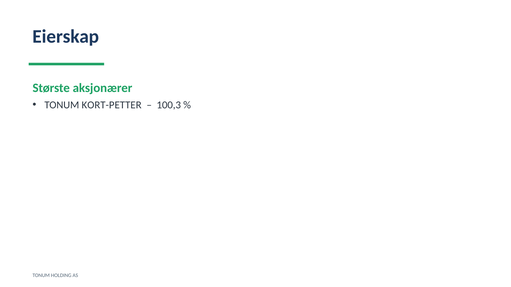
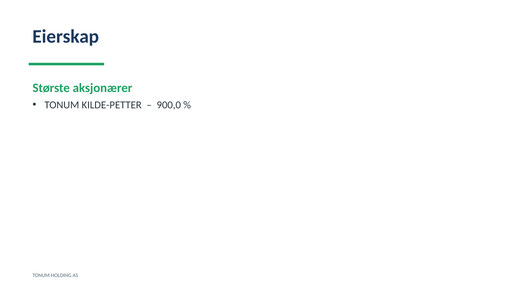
KORT-PETTER: KORT-PETTER -> KILDE-PETTER
100,3: 100,3 -> 900,0
